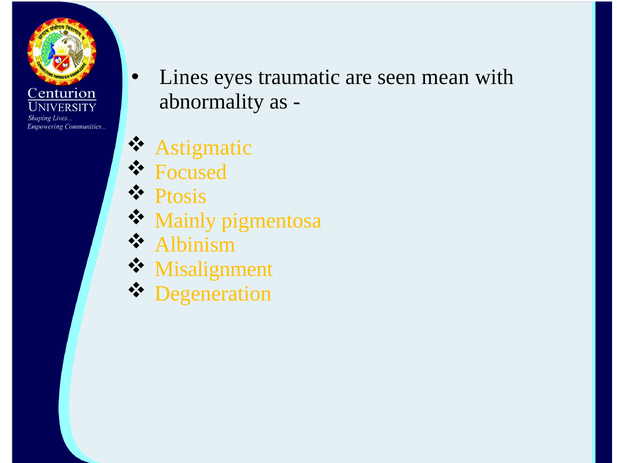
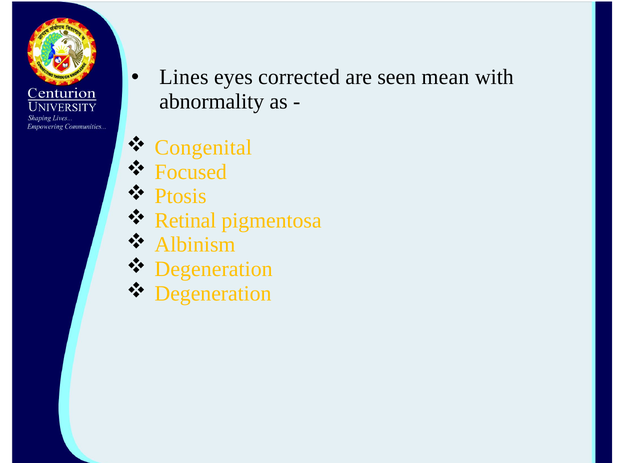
traumatic: traumatic -> corrected
Astigmatic: Astigmatic -> Congenital
Mainly: Mainly -> Retinal
Misalignment at (214, 269): Misalignment -> Degeneration
